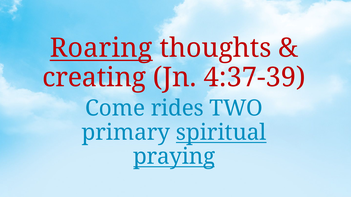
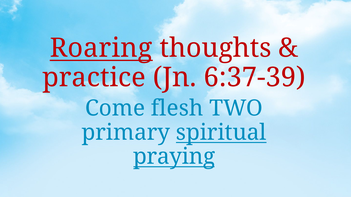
creating: creating -> practice
4:37-39: 4:37-39 -> 6:37-39
rides: rides -> flesh
